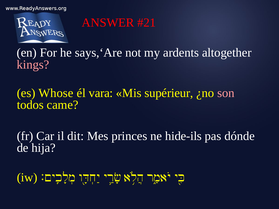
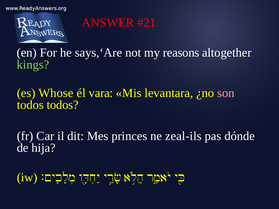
ardents: ardents -> reasons
kings colour: pink -> light green
supérieur: supérieur -> levantara
todos came: came -> todos
hide-ils: hide-ils -> zeal-ils
